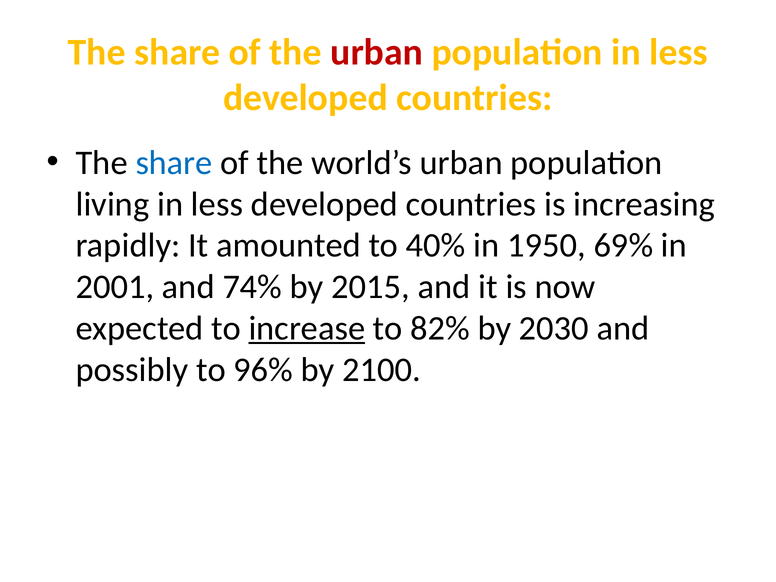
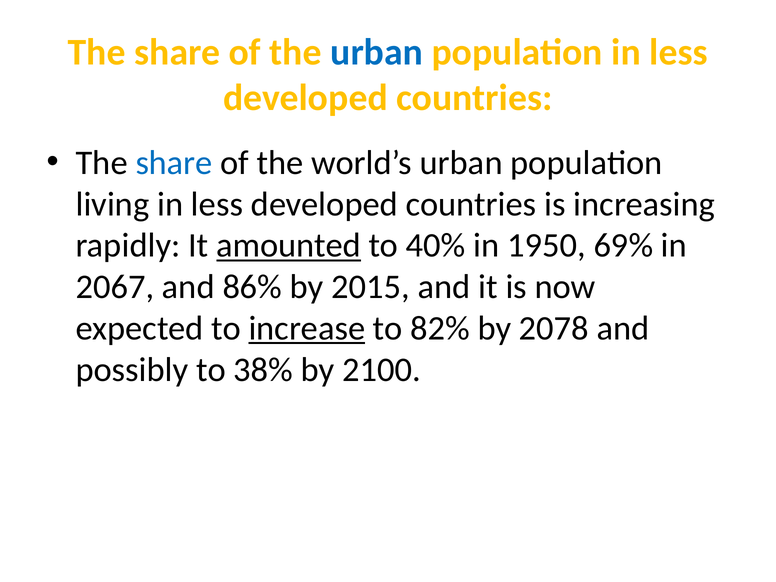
urban at (377, 52) colour: red -> blue
amounted underline: none -> present
2001: 2001 -> 2067
74%: 74% -> 86%
2030: 2030 -> 2078
96%: 96% -> 38%
